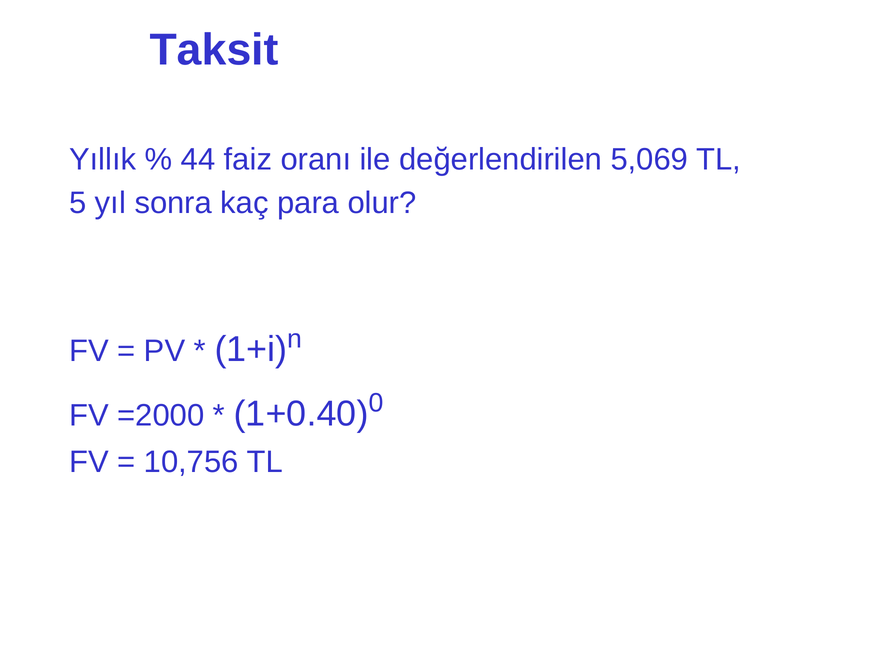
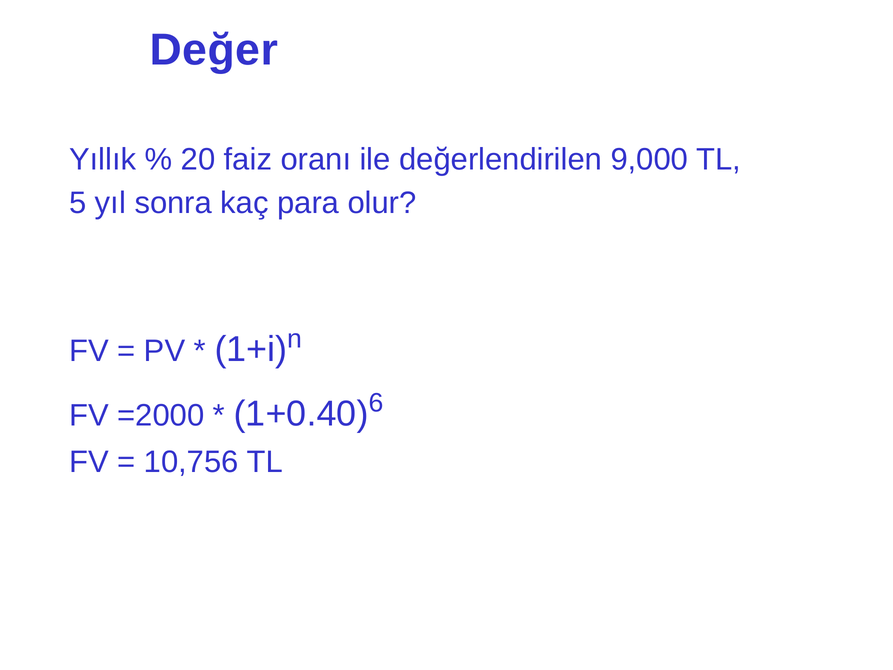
Taksit: Taksit -> Değer
44: 44 -> 20
5,069: 5,069 -> 9,000
0: 0 -> 6
